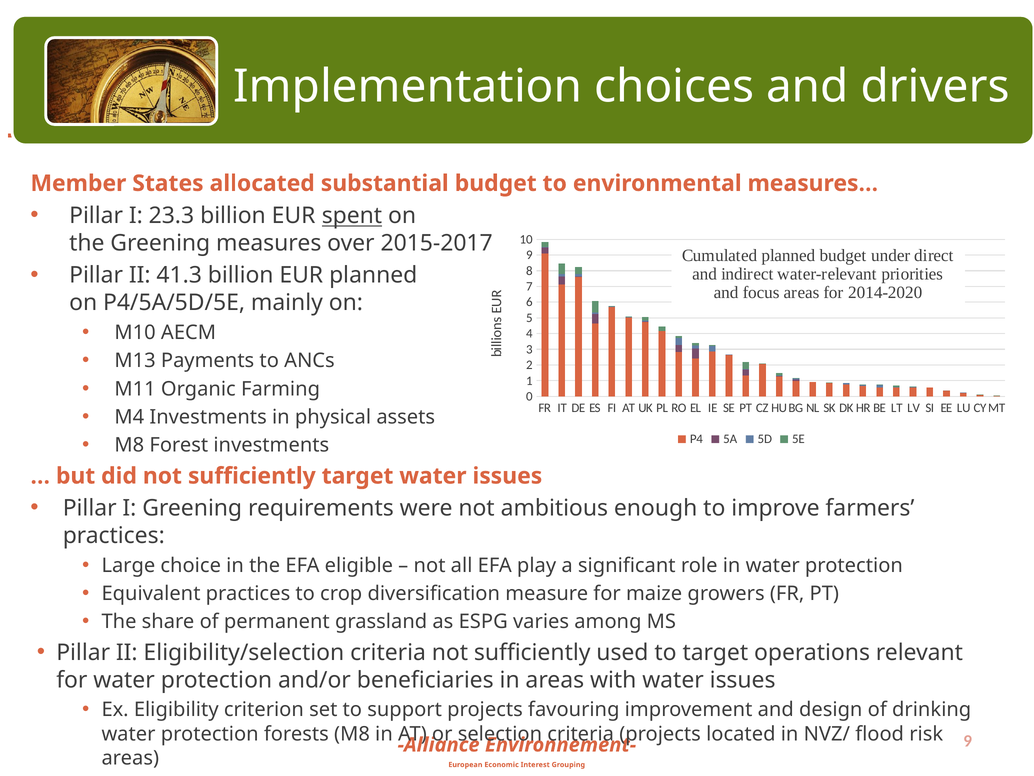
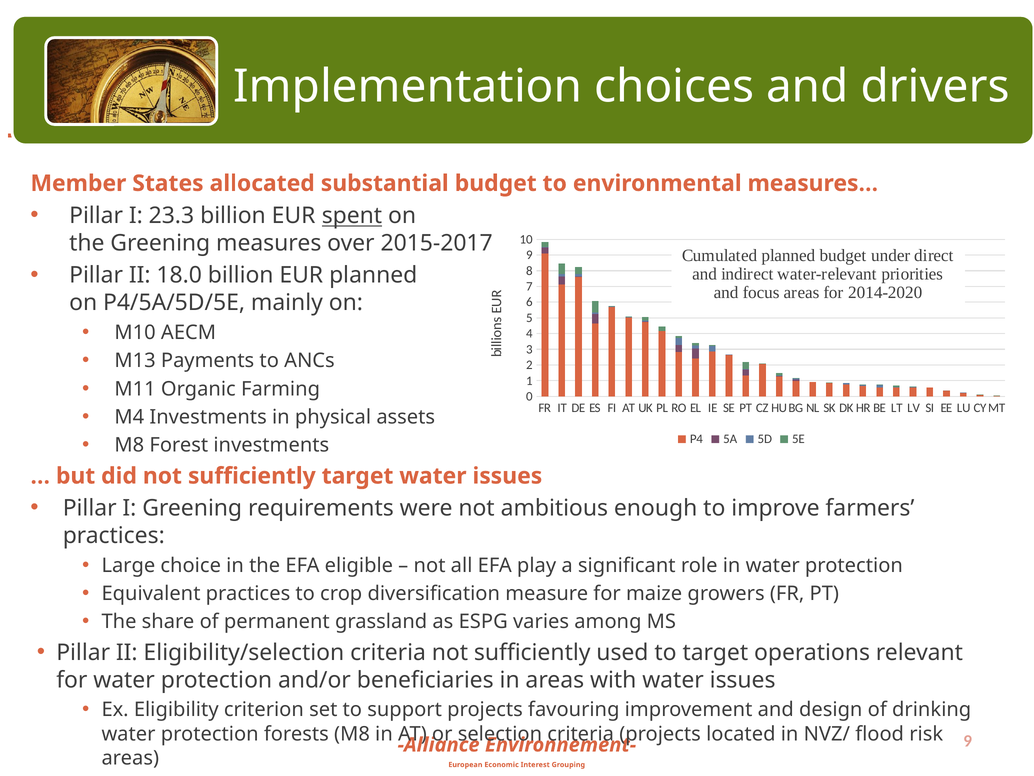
41.3: 41.3 -> 18.0
